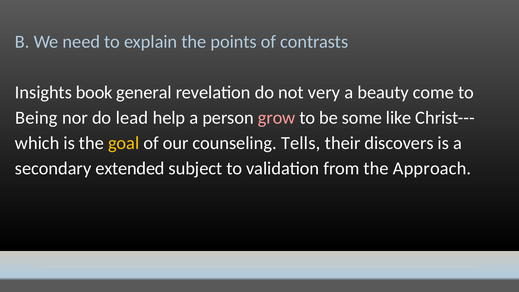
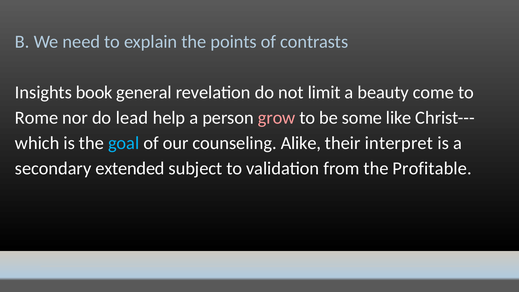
very: very -> limit
Being: Being -> Rome
goal colour: yellow -> light blue
Tells: Tells -> Alike
discovers: discovers -> interpret
Approach: Approach -> Profitable
